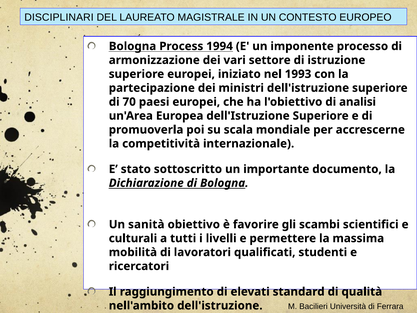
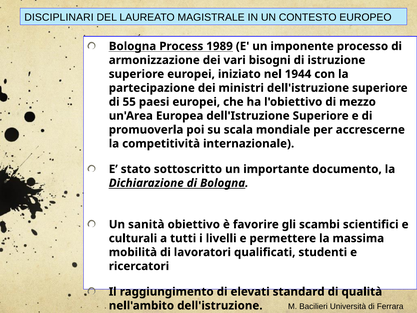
1994: 1994 -> 1989
settore: settore -> bisogni
1993: 1993 -> 1944
70: 70 -> 55
analisi: analisi -> mezzo
